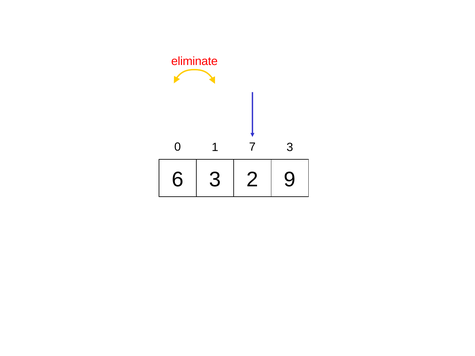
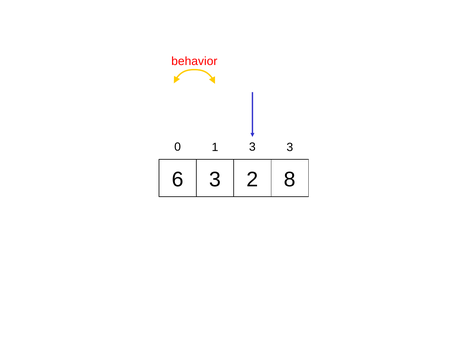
eliminate: eliminate -> behavior
1 7: 7 -> 3
9: 9 -> 8
